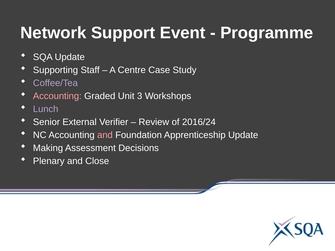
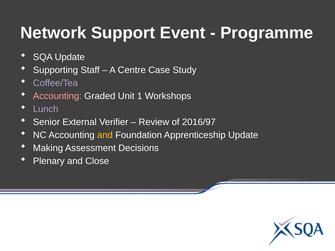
3: 3 -> 1
2016/24: 2016/24 -> 2016/97
and at (105, 135) colour: pink -> yellow
